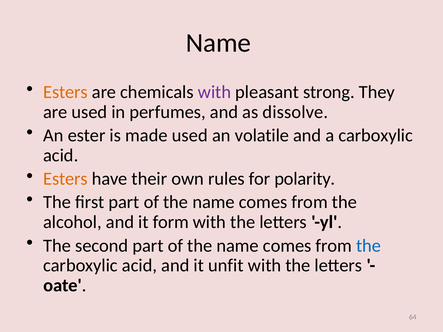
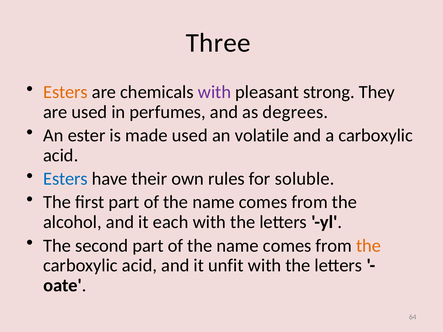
Name at (218, 43): Name -> Three
dissolve: dissolve -> degrees
Esters at (66, 179) colour: orange -> blue
polarity: polarity -> soluble
form: form -> each
the at (369, 246) colour: blue -> orange
